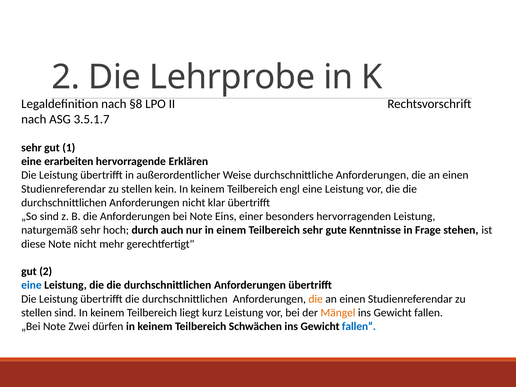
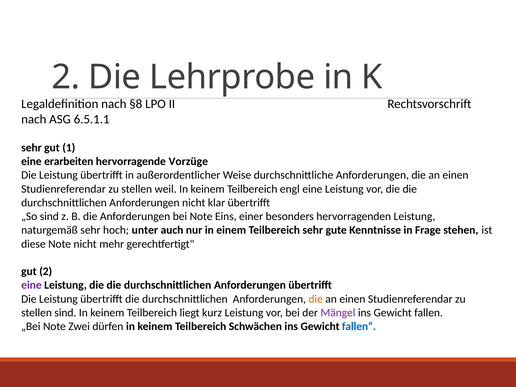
3.5.1.7: 3.5.1.7 -> 6.5.1.1
Erklären: Erklären -> Vorzüge
kein: kein -> weil
durch: durch -> unter
eine at (31, 285) colour: blue -> purple
Mängel colour: orange -> purple
